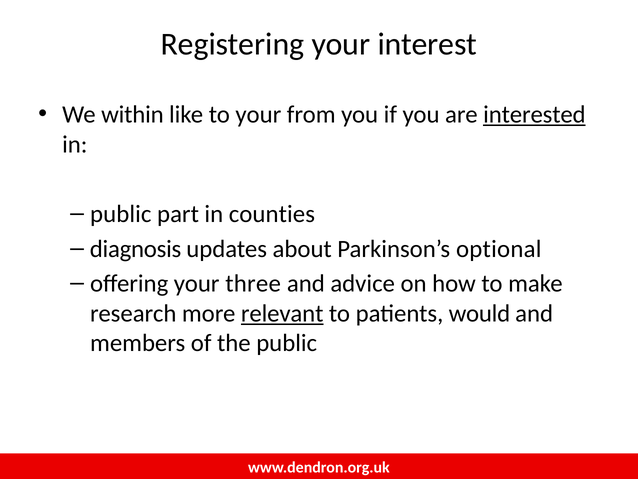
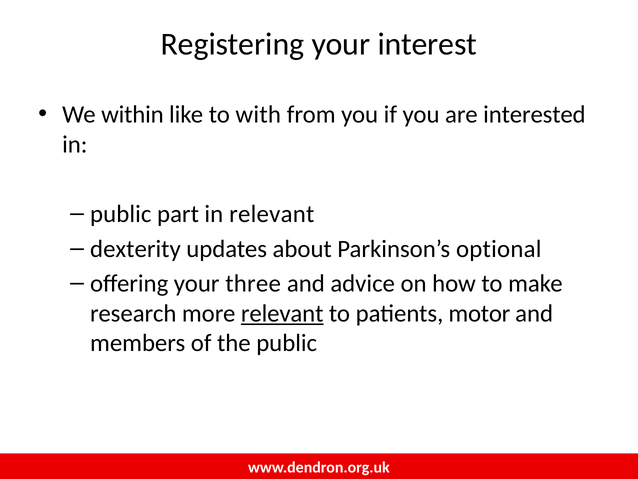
to your: your -> with
interested underline: present -> none
in counties: counties -> relevant
diagnosis: diagnosis -> dexterity
would: would -> motor
